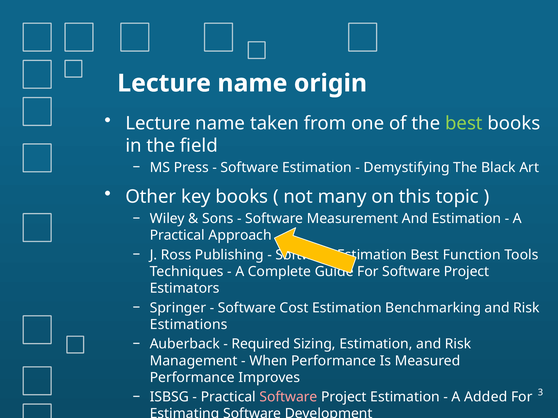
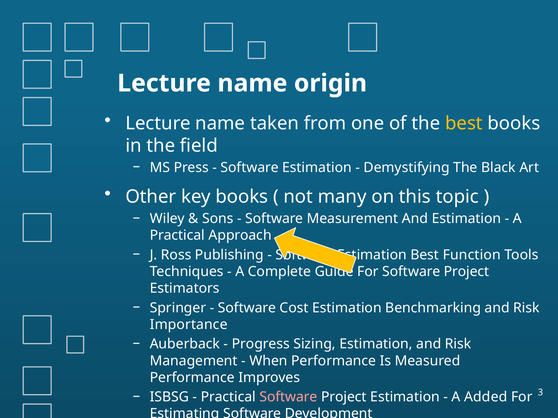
best at (464, 123) colour: light green -> yellow
Estimations: Estimations -> Importance
Required: Required -> Progress
